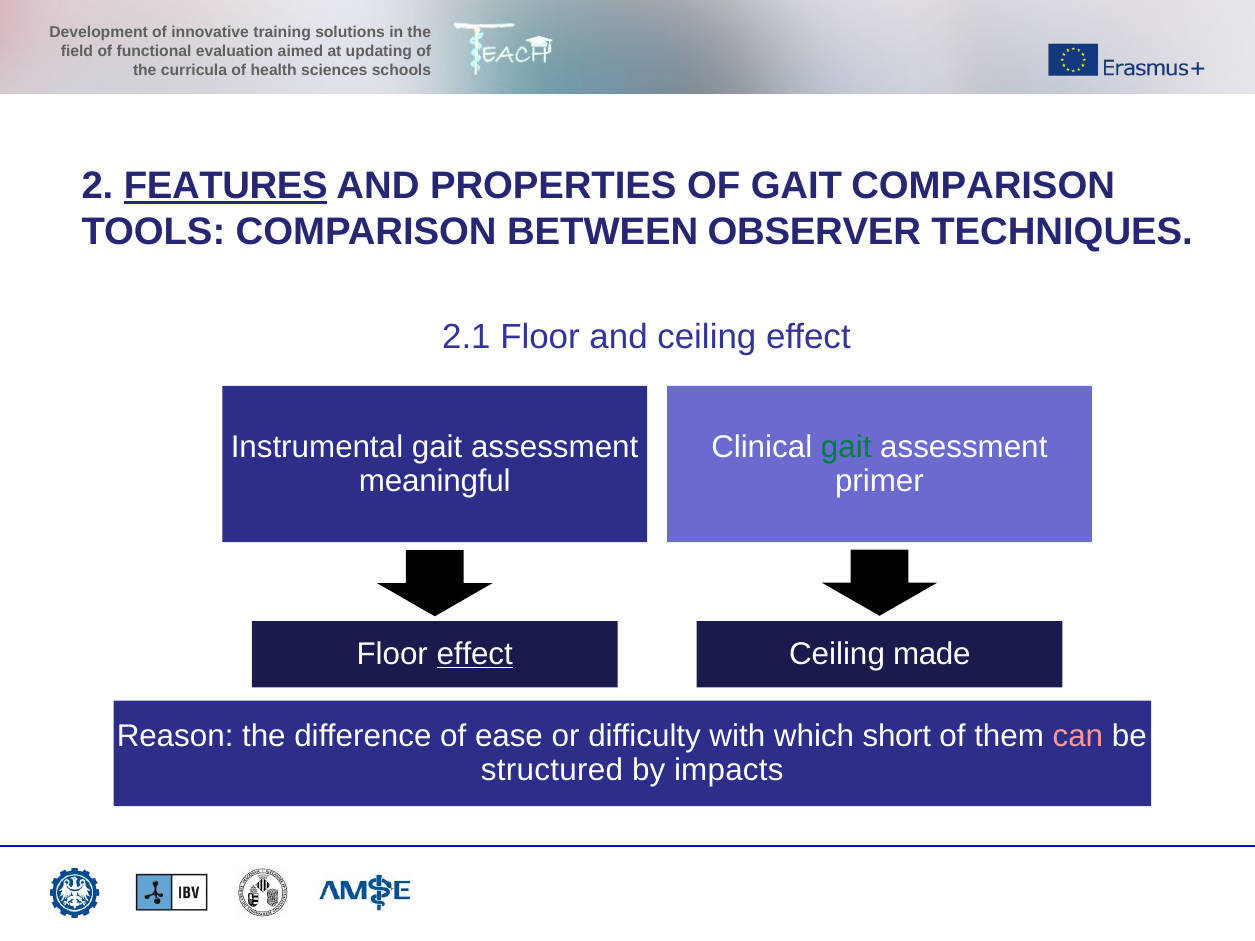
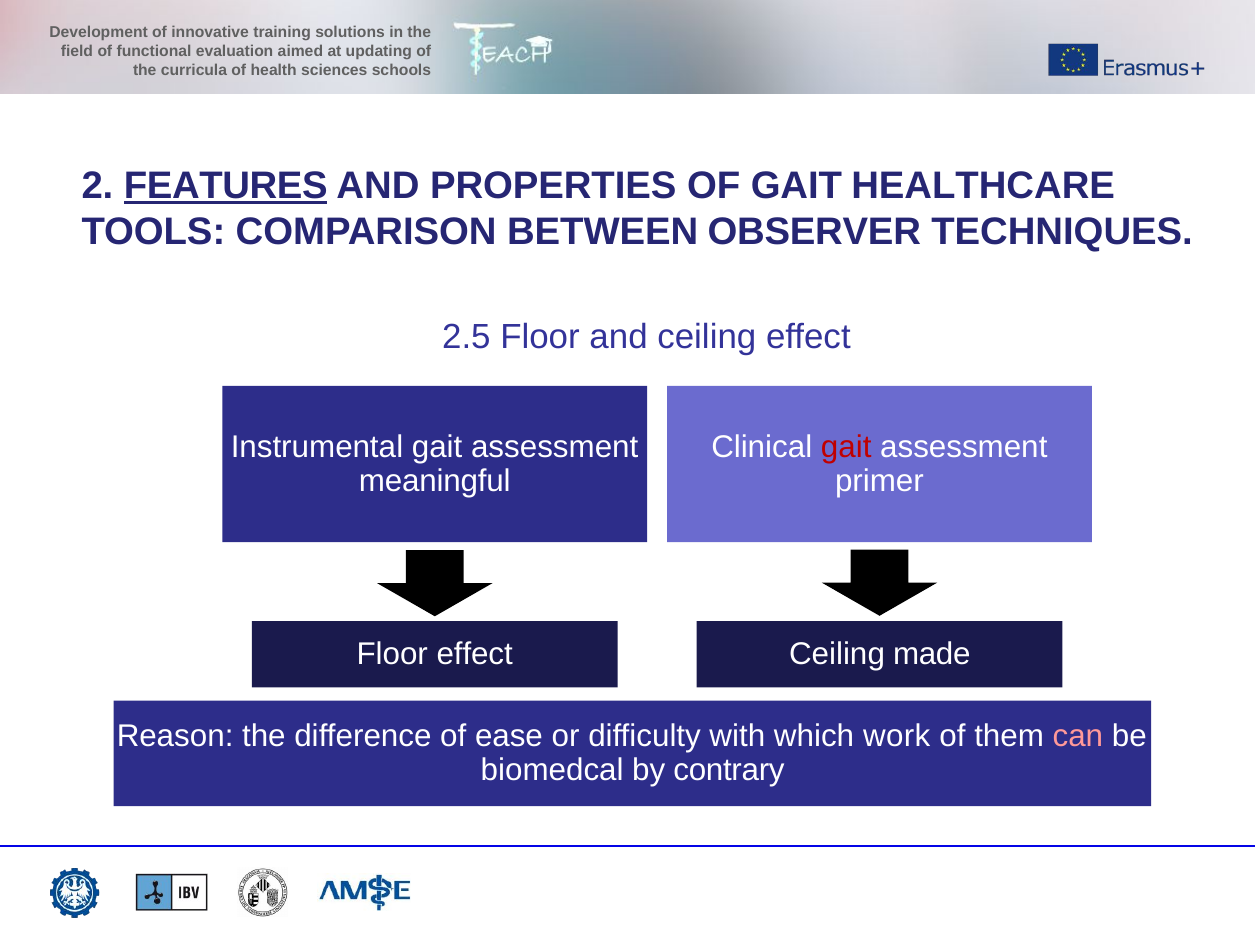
GAIT COMPARISON: COMPARISON -> HEALTHCARE
2.1: 2.1 -> 2.5
gait at (846, 447) colour: green -> red
effect at (475, 654) underline: present -> none
short: short -> work
structured: structured -> biomedcal
impacts: impacts -> contrary
